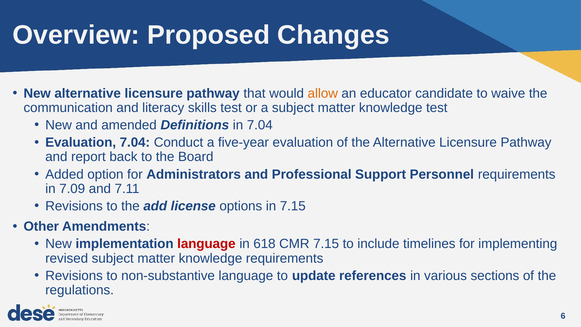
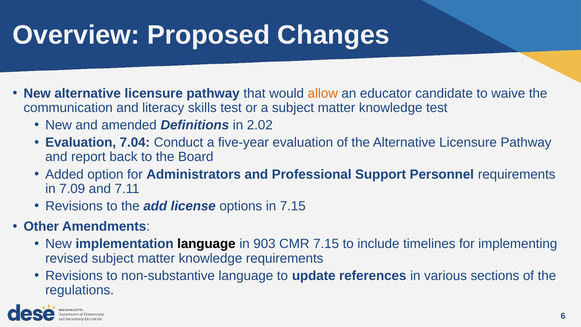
in 7.04: 7.04 -> 2.02
language at (206, 244) colour: red -> black
618: 618 -> 903
